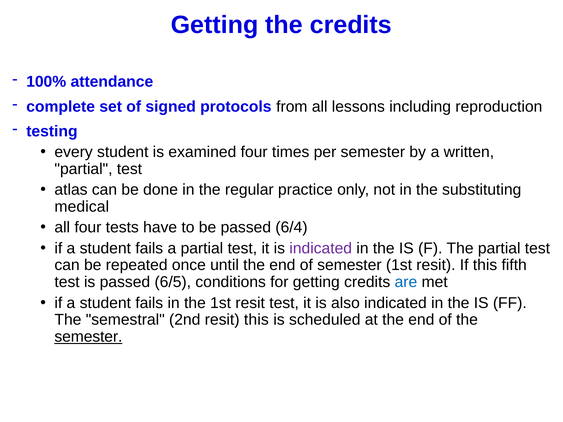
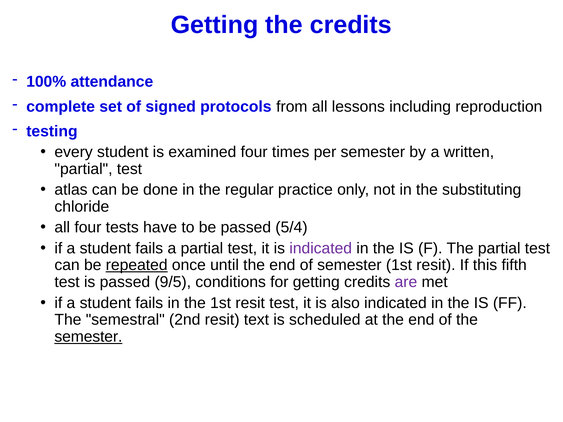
medical: medical -> chloride
6/4: 6/4 -> 5/4
repeated underline: none -> present
6/5: 6/5 -> 9/5
are colour: blue -> purple
resit this: this -> text
